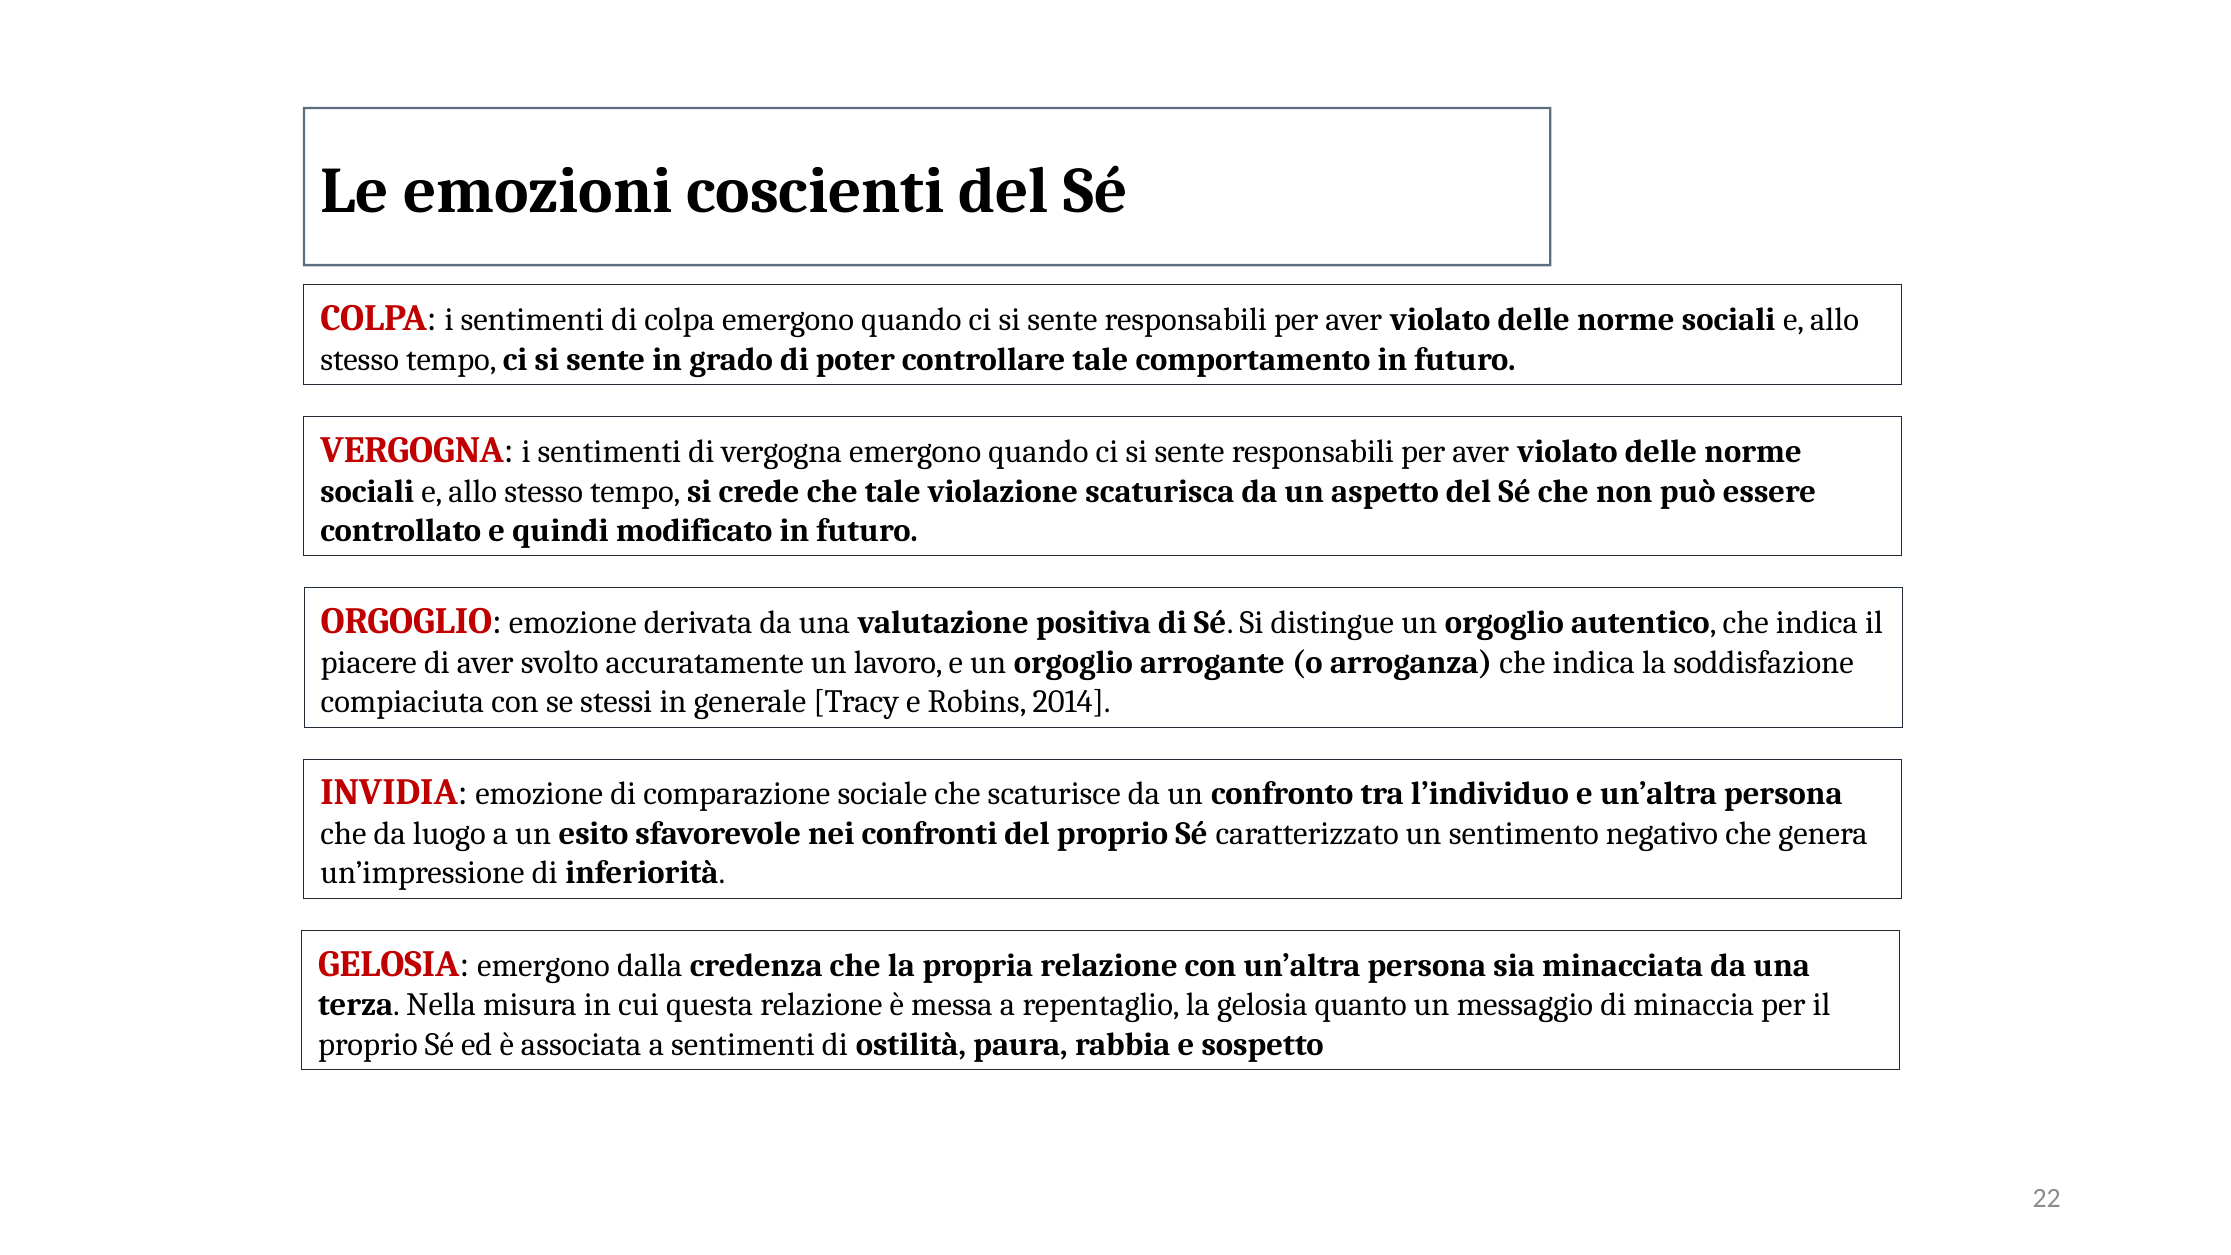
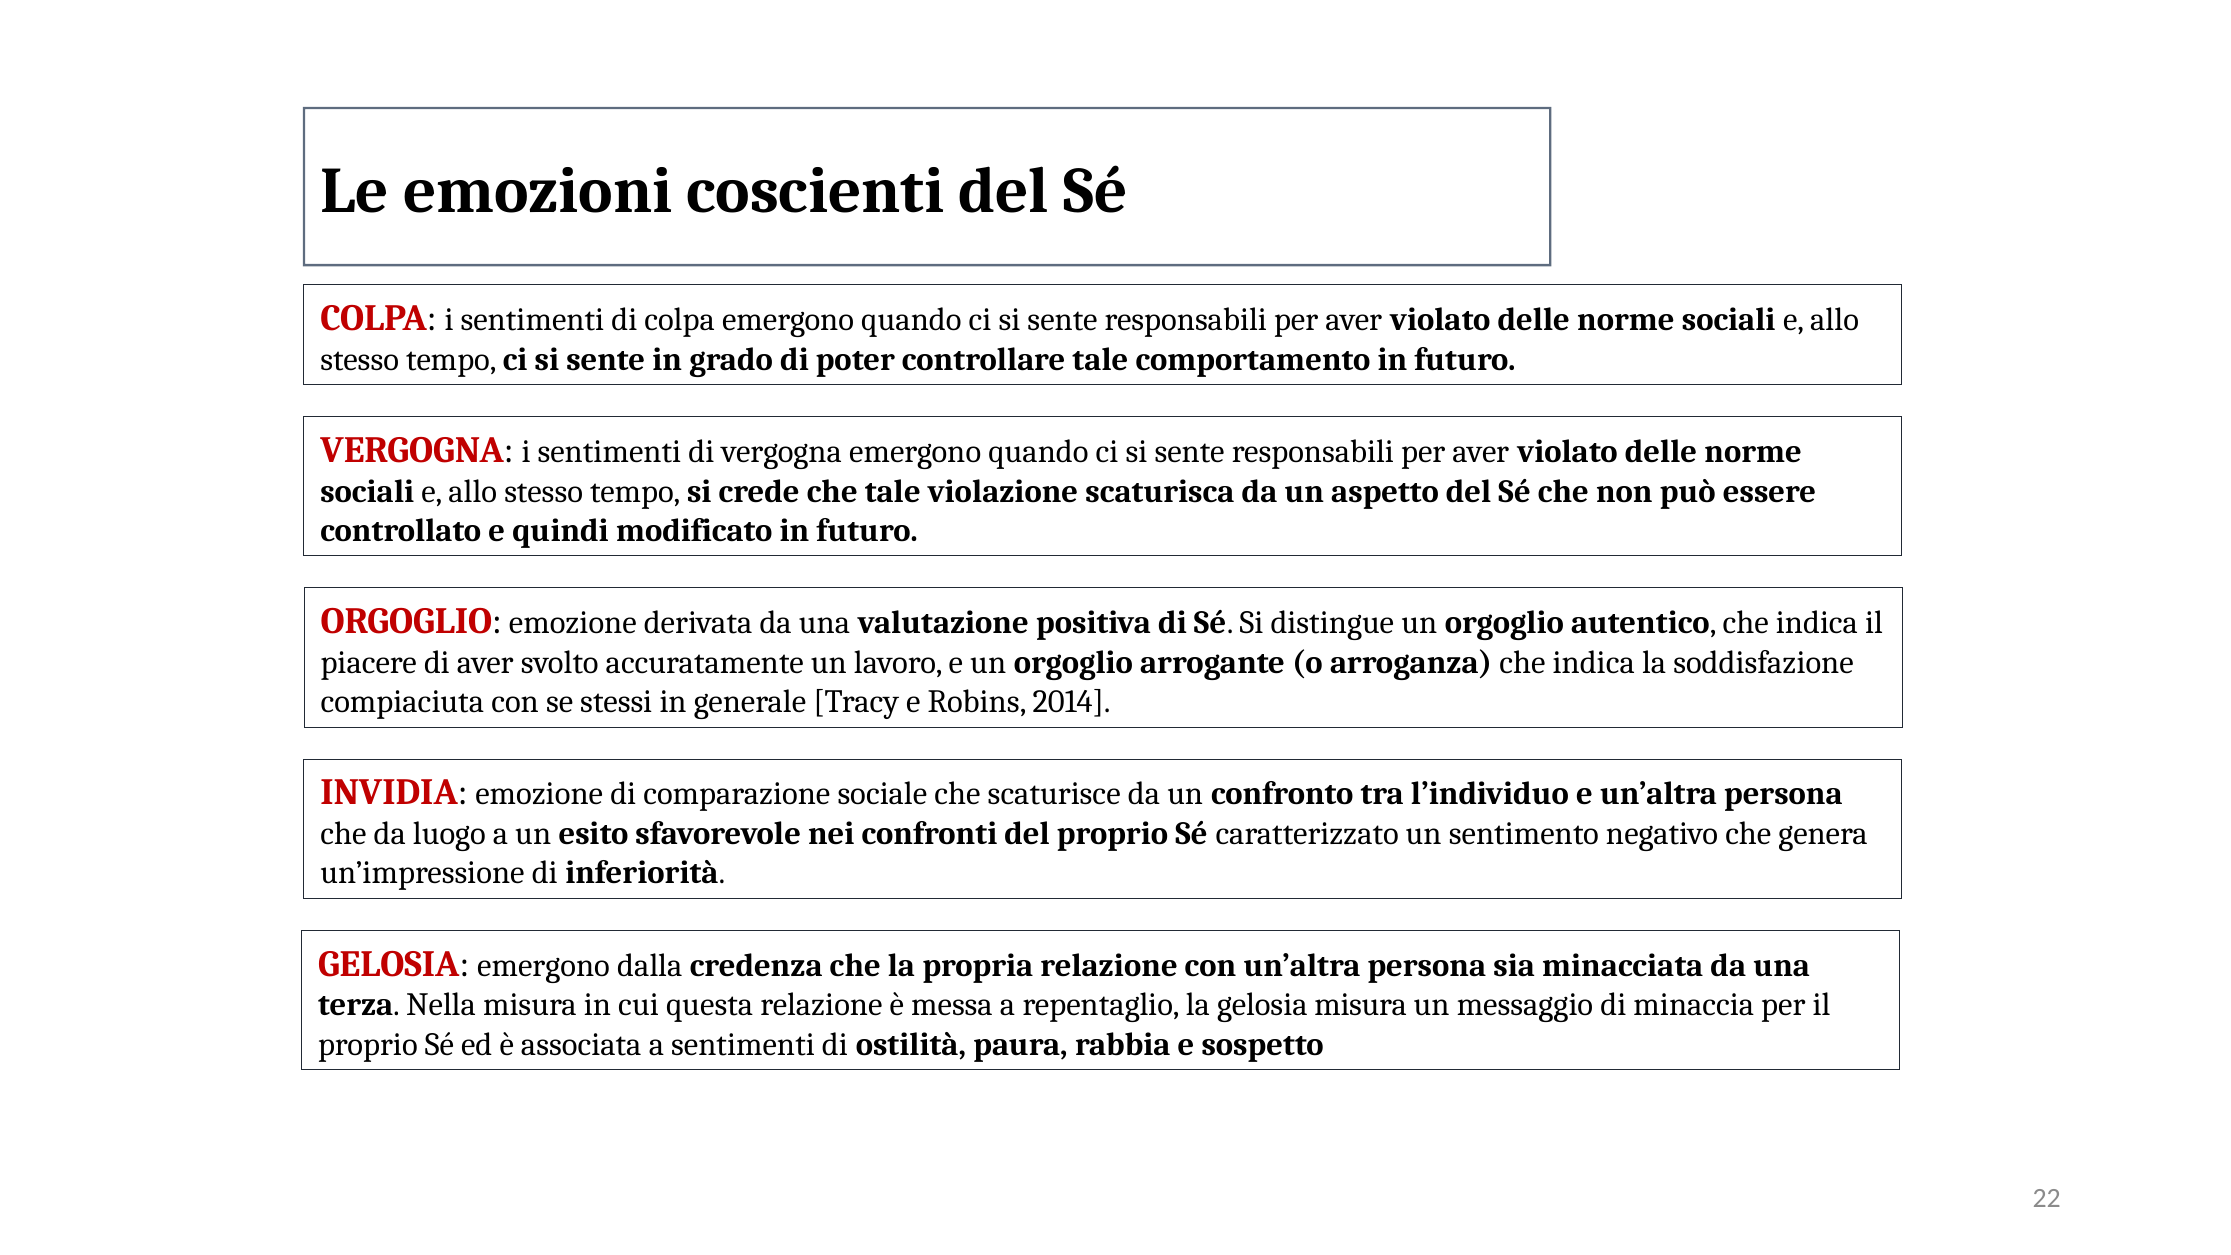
gelosia quanto: quanto -> misura
